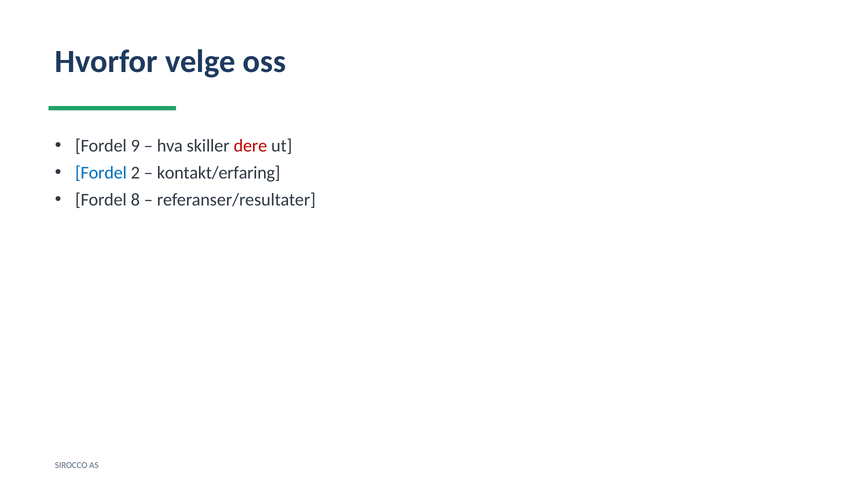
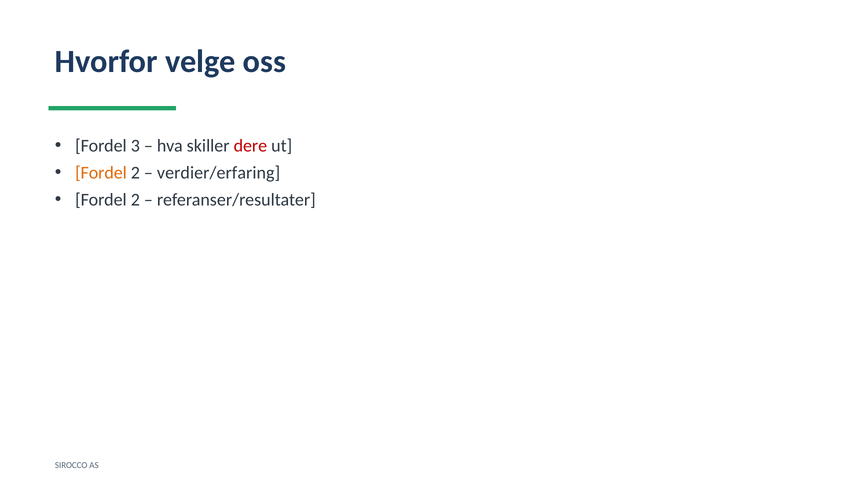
9: 9 -> 3
Fordel at (101, 173) colour: blue -> orange
kontakt/erfaring: kontakt/erfaring -> verdier/erfaring
8 at (135, 200): 8 -> 2
